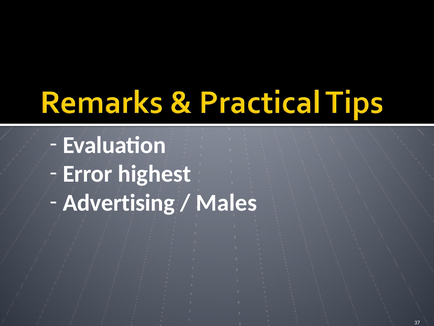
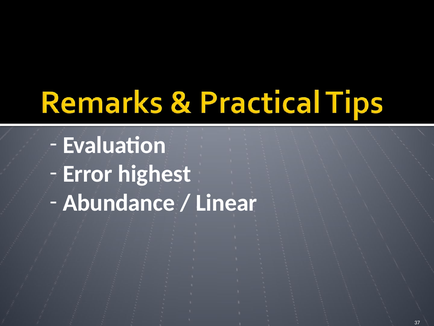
Advertising: Advertising -> Abundance
Males: Males -> Linear
